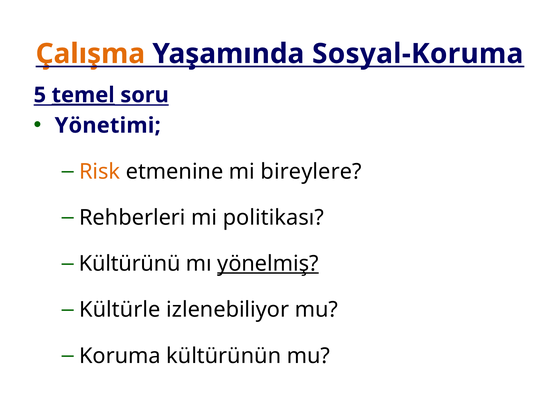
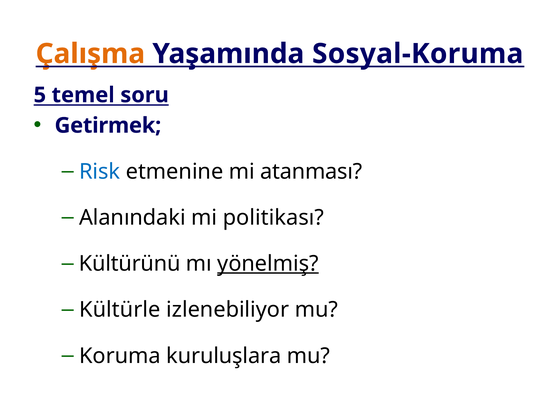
temel underline: present -> none
Yönetimi: Yönetimi -> Getirmek
Risk colour: orange -> blue
bireylere: bireylere -> atanması
Rehberleri: Rehberleri -> Alanındaki
kültürünün: kültürünün -> kuruluşlara
